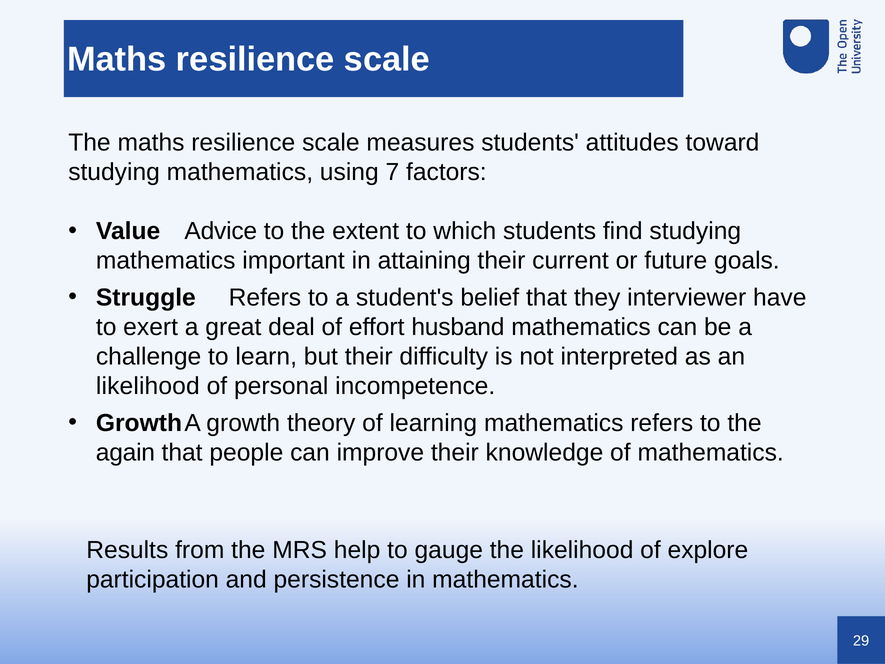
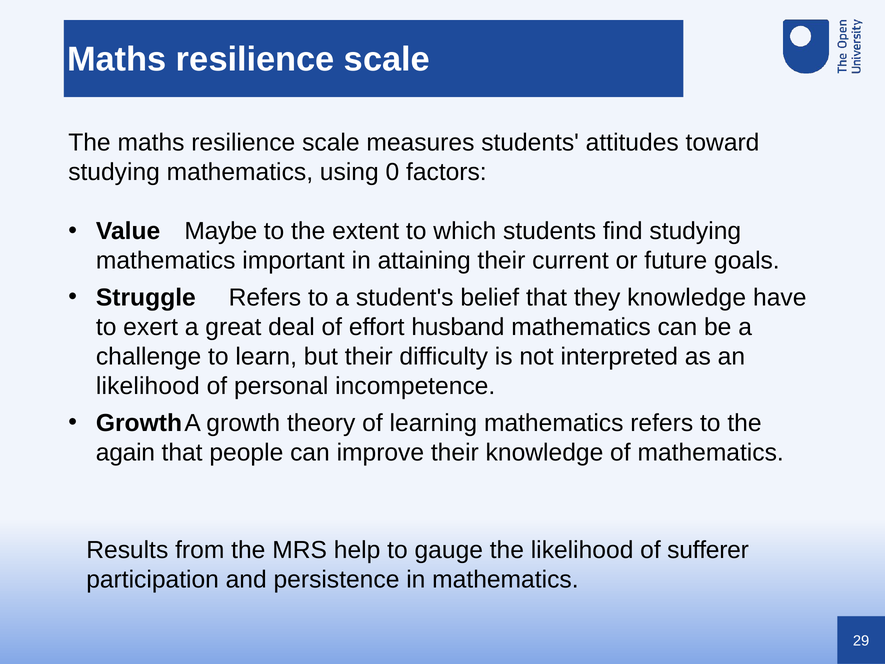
7: 7 -> 0
Advice: Advice -> Maybe
they interviewer: interviewer -> knowledge
explore: explore -> sufferer
